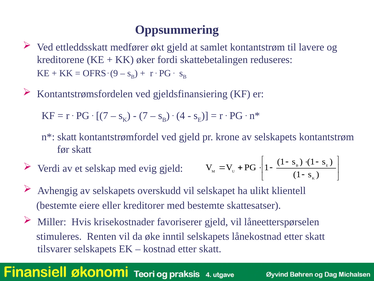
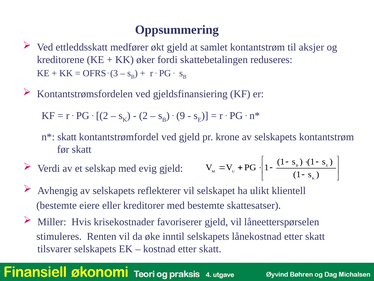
lavere: lavere -> aksjer
9: 9 -> 3
7 at (102, 116): 7 -> 2
7 at (143, 116): 7 -> 2
4: 4 -> 9
overskudd: overskudd -> reflekterer
